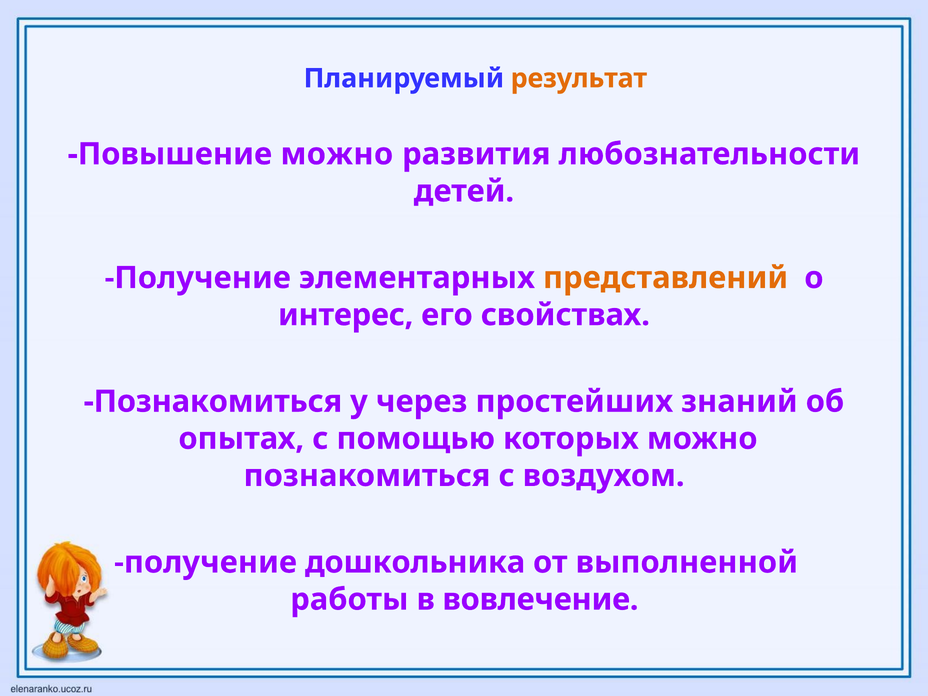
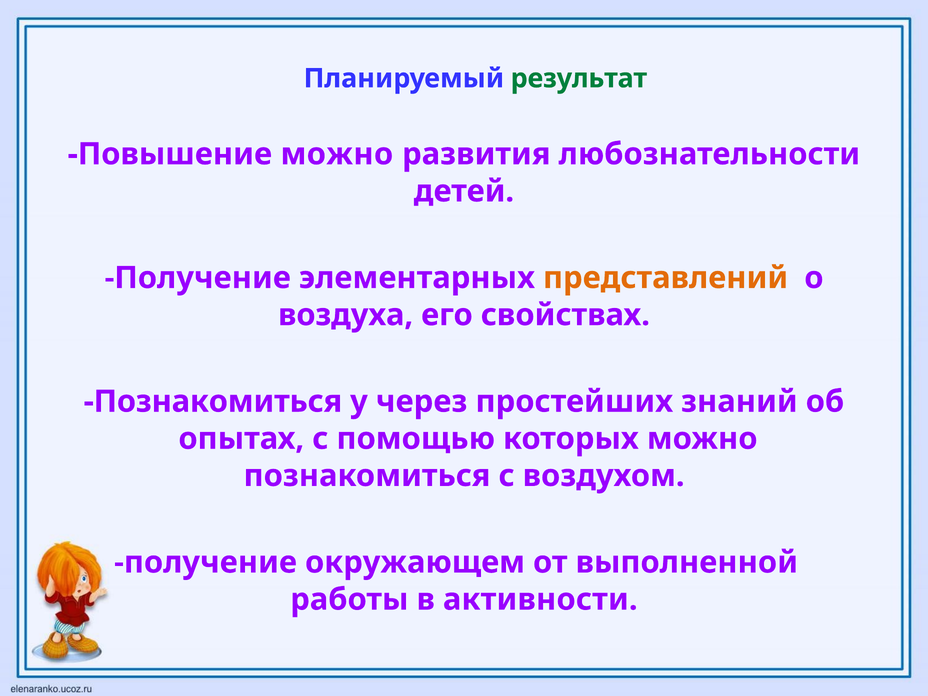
результат colour: orange -> green
интерес: интерес -> воздуха
дошкольника: дошкольника -> окружающем
вовлечение: вовлечение -> активности
